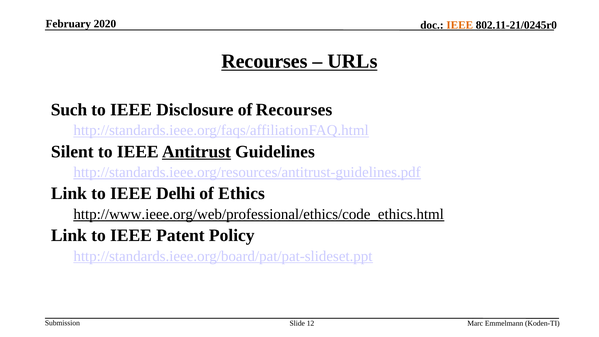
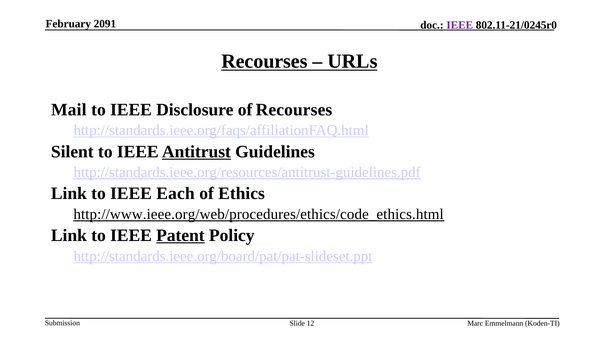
2020: 2020 -> 2091
IEEE at (460, 25) colour: orange -> purple
Such: Such -> Mail
Delhi: Delhi -> Each
http://www.ieee.org/web/professional/ethics/code_ethics.html: http://www.ieee.org/web/professional/ethics/code_ethics.html -> http://www.ieee.org/web/procedures/ethics/code_ethics.html
Patent underline: none -> present
